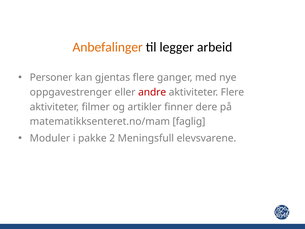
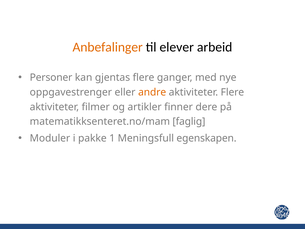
legger: legger -> elever
andre colour: red -> orange
2: 2 -> 1
elevsvarene: elevsvarene -> egenskapen
